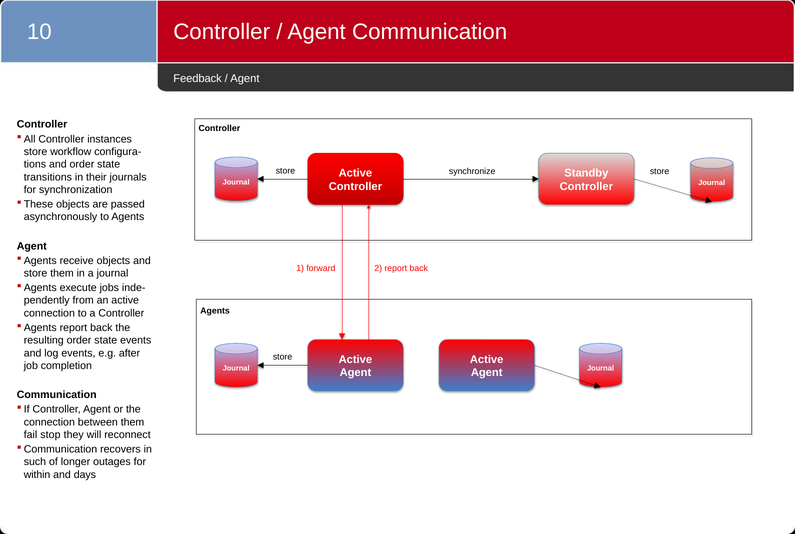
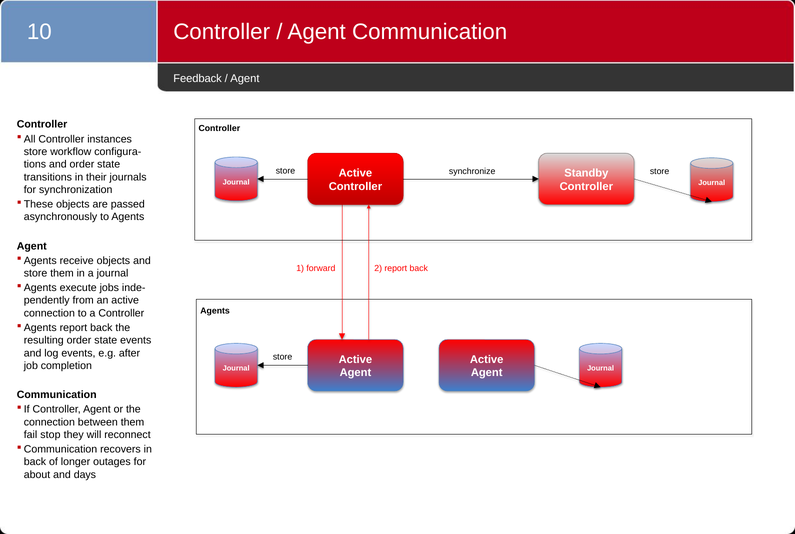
such at (35, 462): such -> back
within: within -> about
